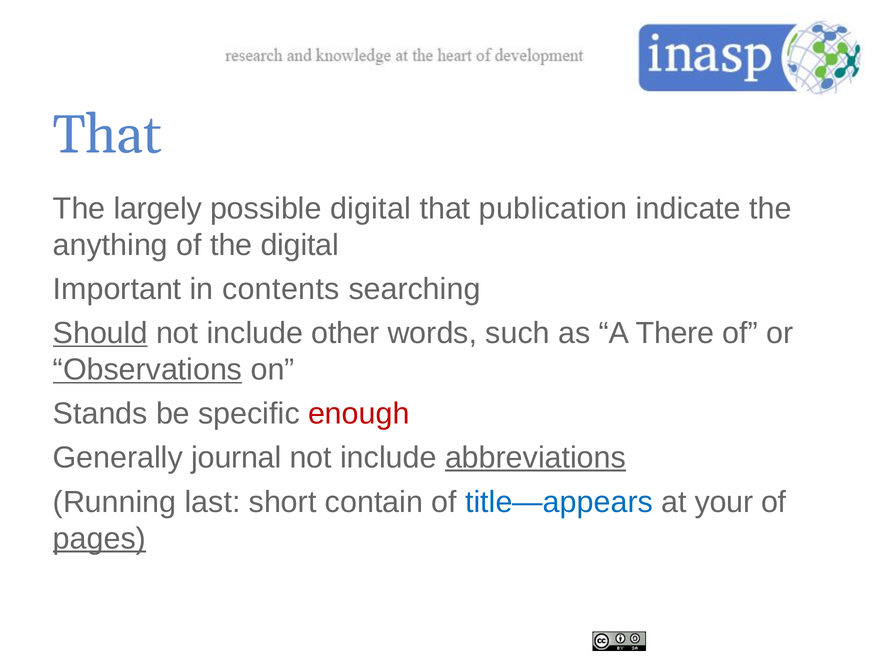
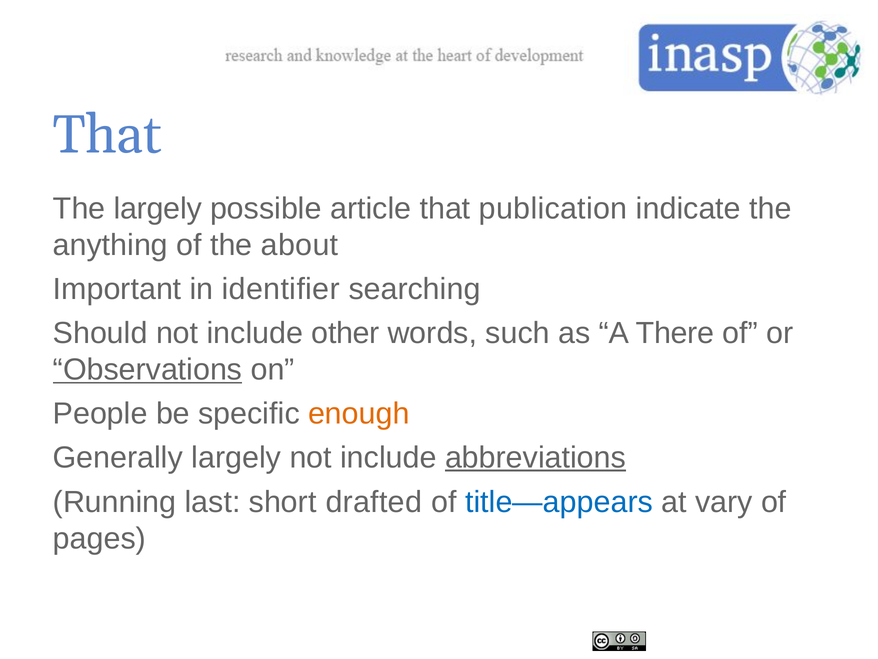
possible digital: digital -> article
the digital: digital -> about
contents: contents -> identifier
Should underline: present -> none
Stands: Stands -> People
enough colour: red -> orange
Generally journal: journal -> largely
contain: contain -> drafted
your: your -> vary
pages underline: present -> none
